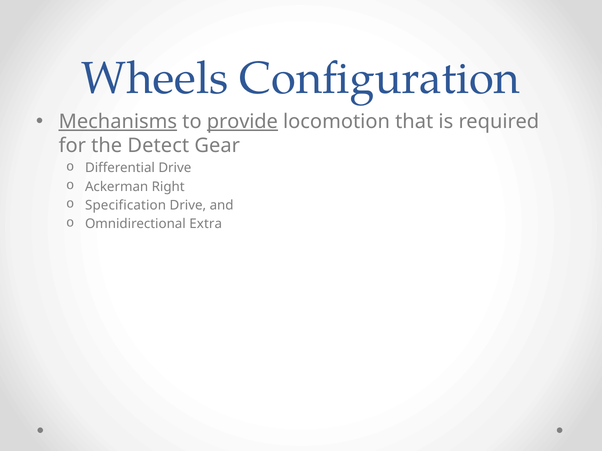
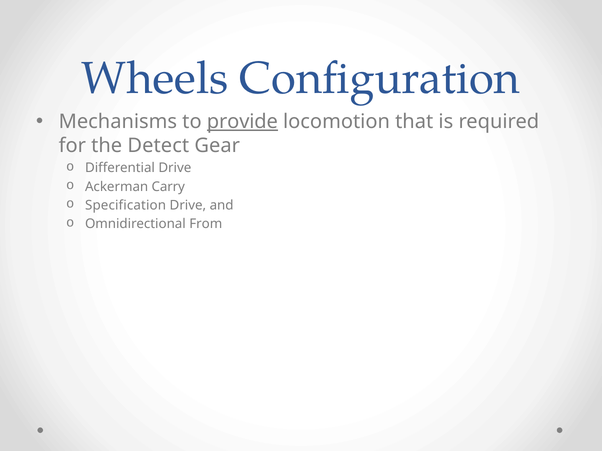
Mechanisms underline: present -> none
Right: Right -> Carry
Extra: Extra -> From
